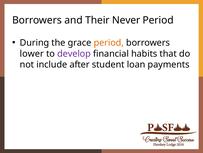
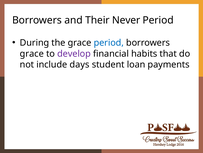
period at (109, 43) colour: orange -> blue
lower at (32, 53): lower -> grace
after: after -> days
